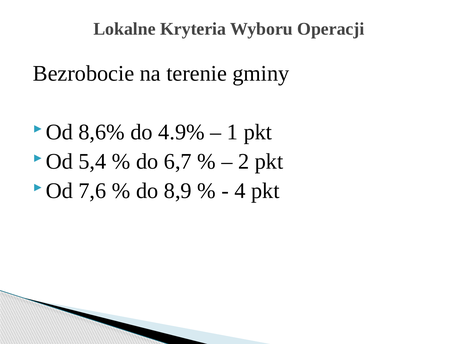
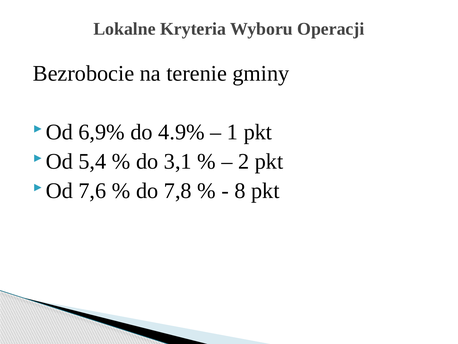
8,6%: 8,6% -> 6,9%
6,7: 6,7 -> 3,1
8,9: 8,9 -> 7,8
4: 4 -> 8
